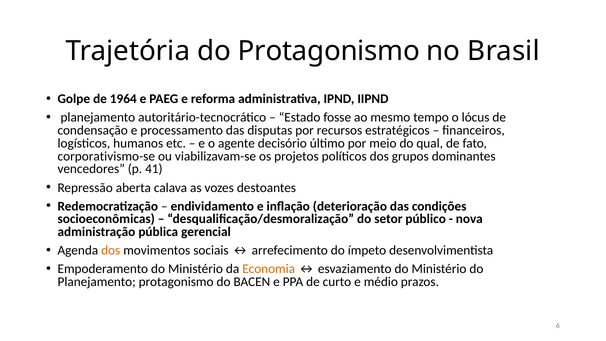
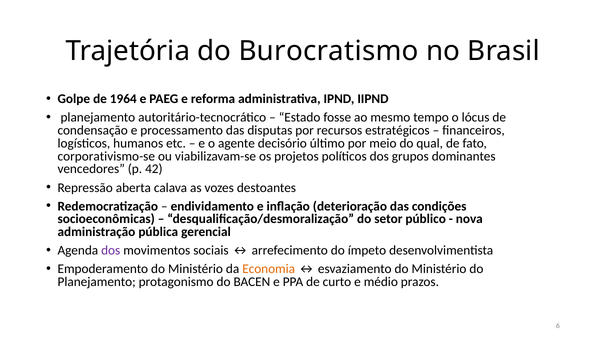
do Protagonismo: Protagonismo -> Burocratismo
41: 41 -> 42
dos at (111, 250) colour: orange -> purple
